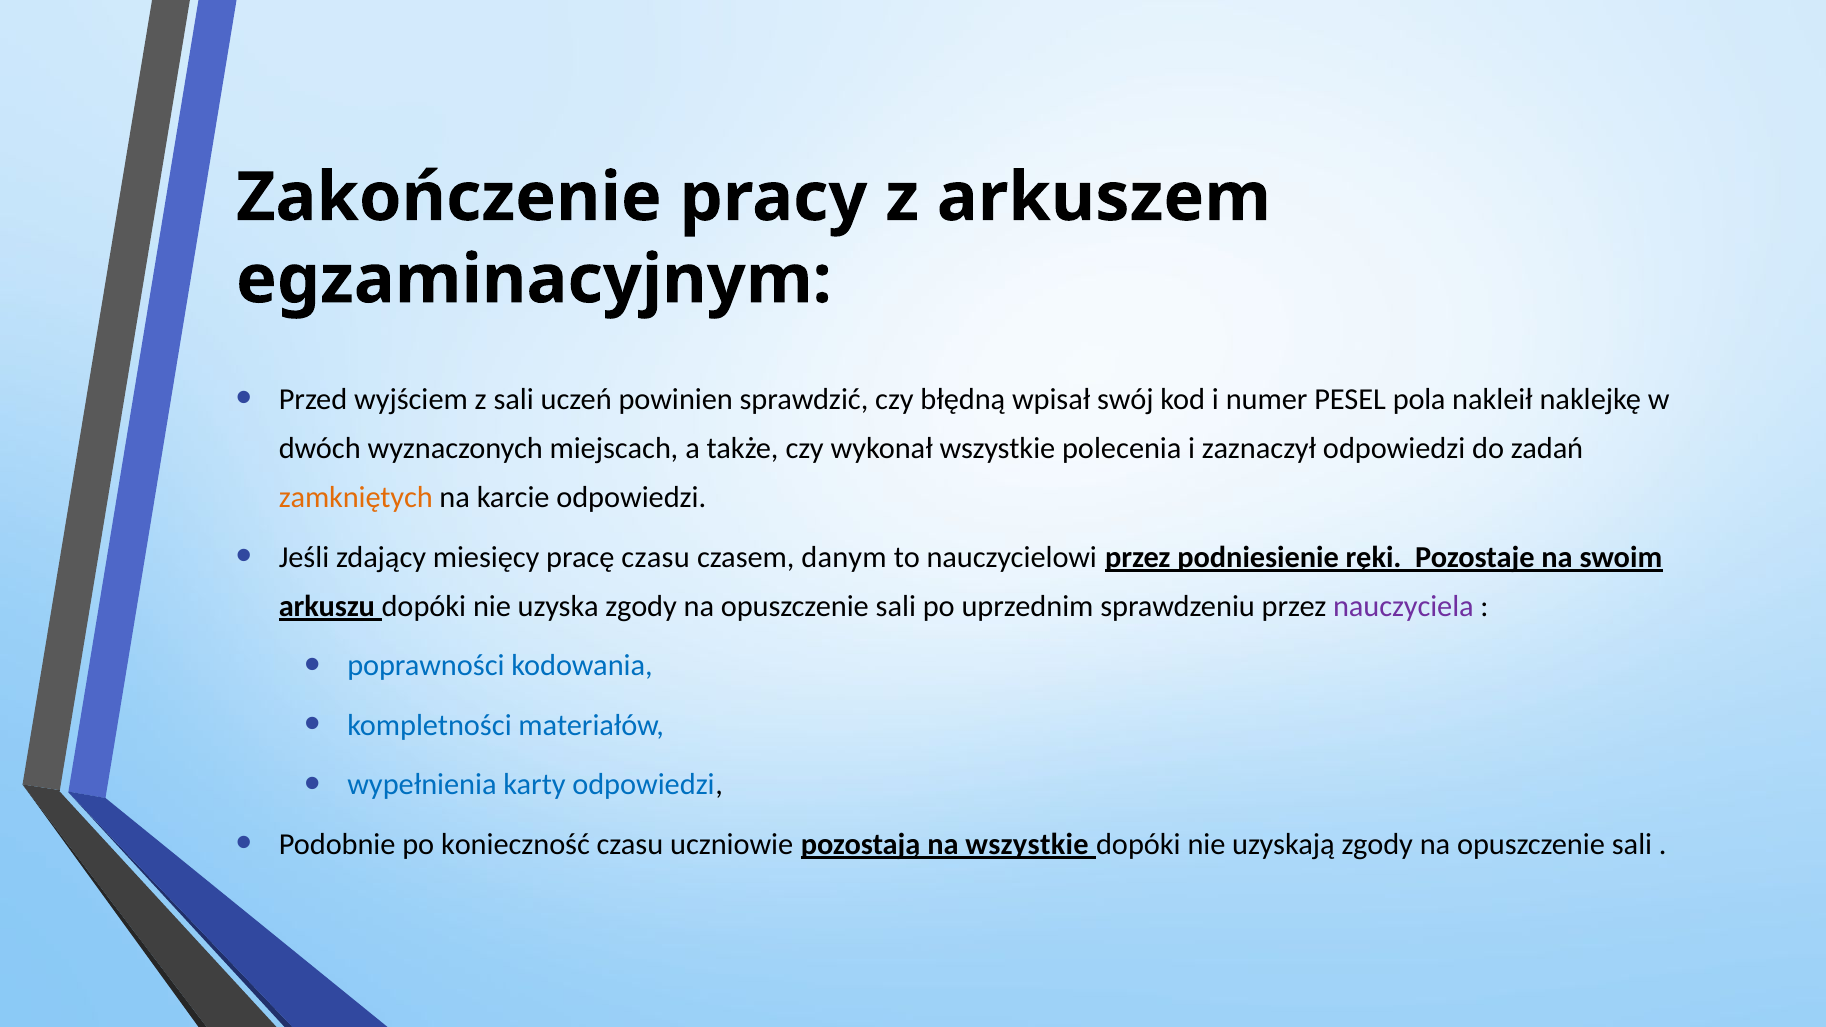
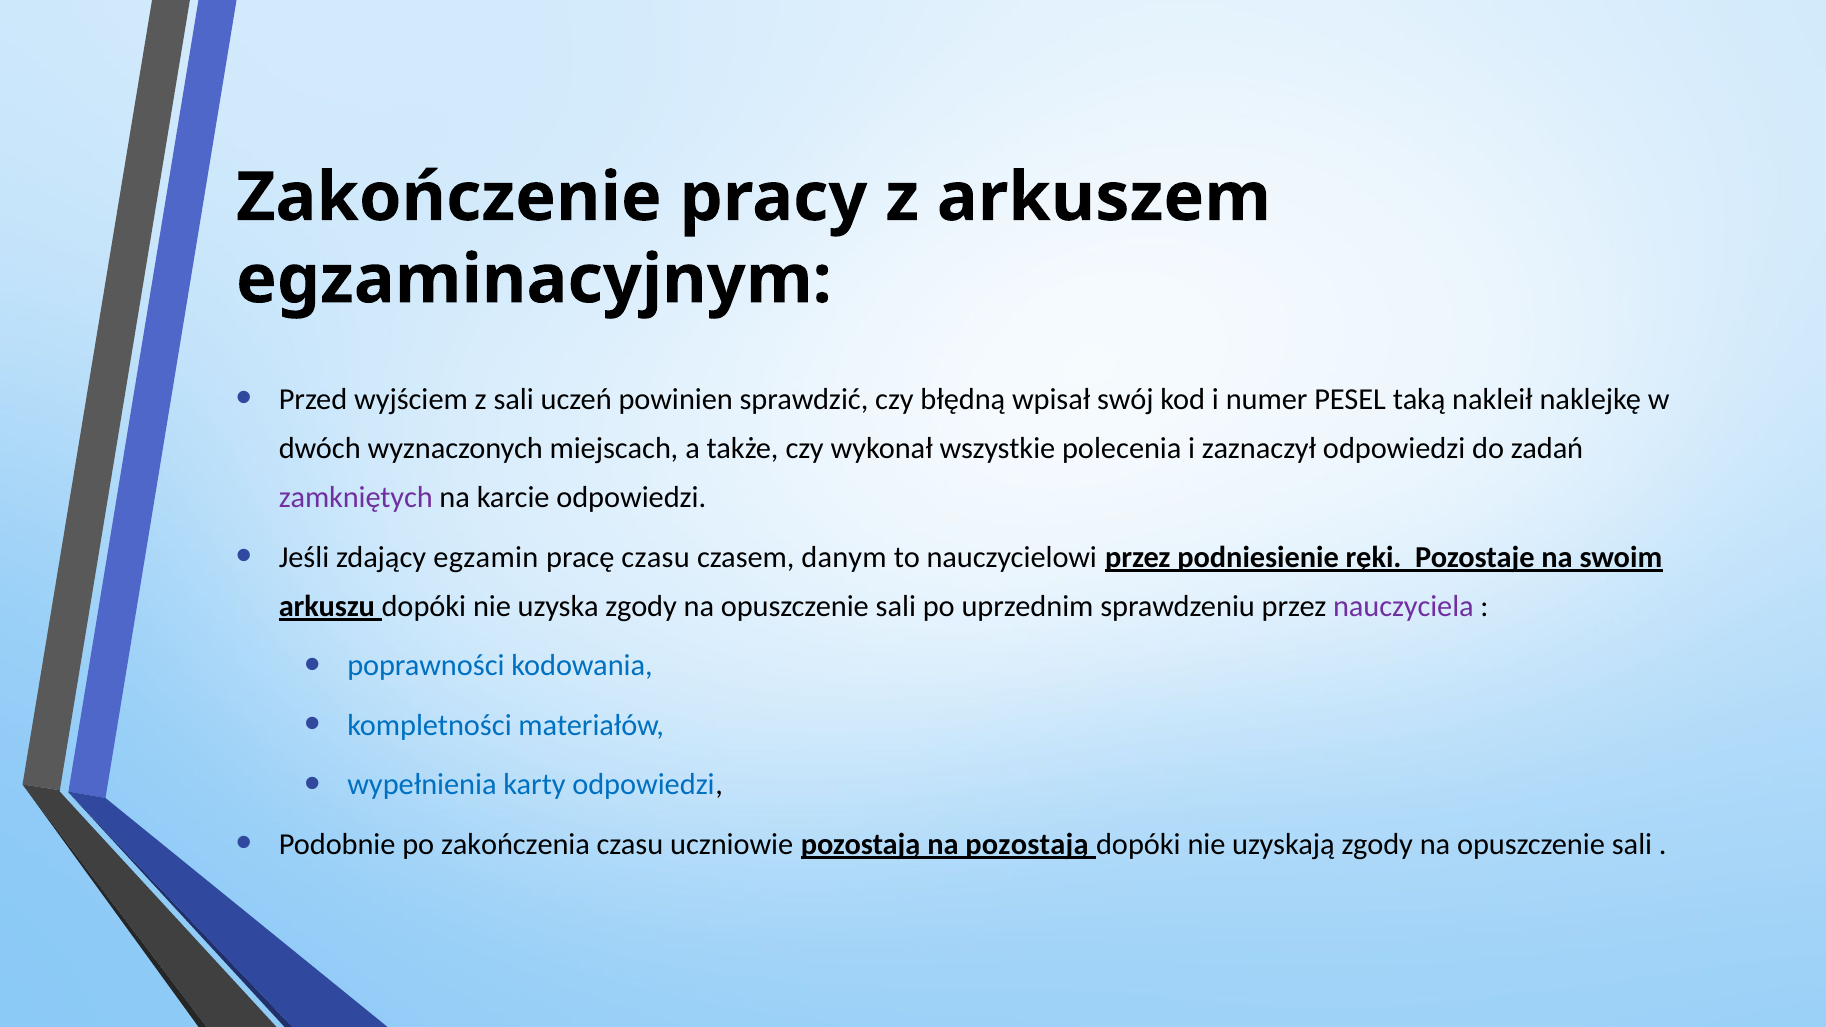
pola: pola -> taką
zamkniętych colour: orange -> purple
miesięcy: miesięcy -> egzamin
konieczność: konieczność -> zakończenia
na wszystkie: wszystkie -> pozostają
